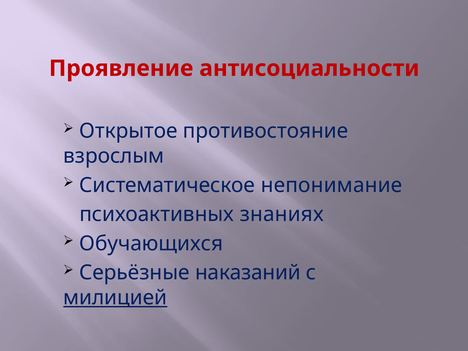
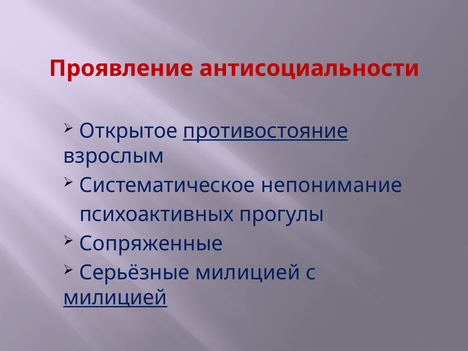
противостояние underline: none -> present
знаниях: знаниях -> прогулы
Обучающихся: Обучающихся -> Сопряженные
Серьёзные наказаний: наказаний -> милицией
